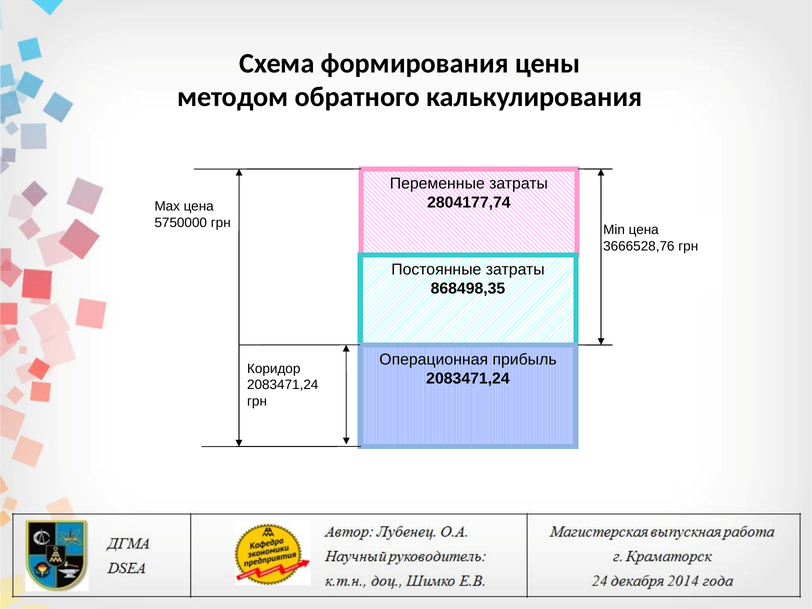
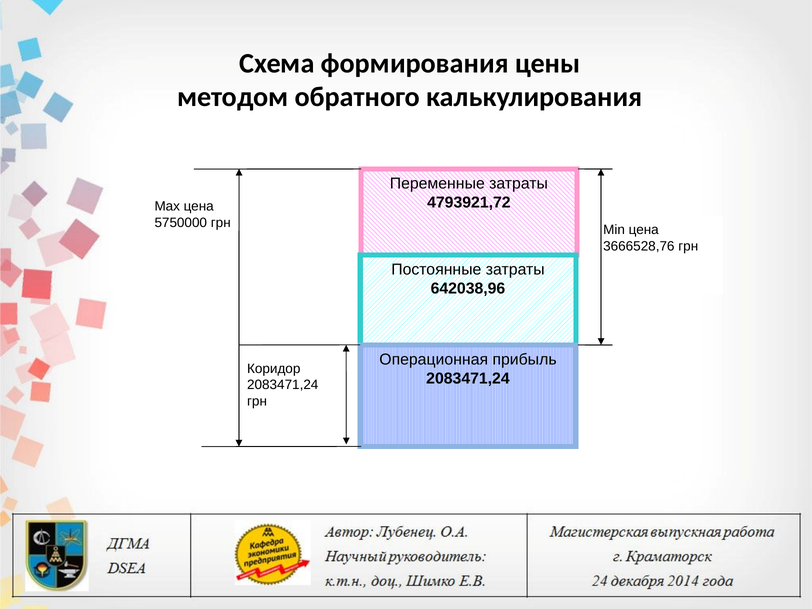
2804177,74: 2804177,74 -> 4793921,72
868498,35: 868498,35 -> 642038,96
